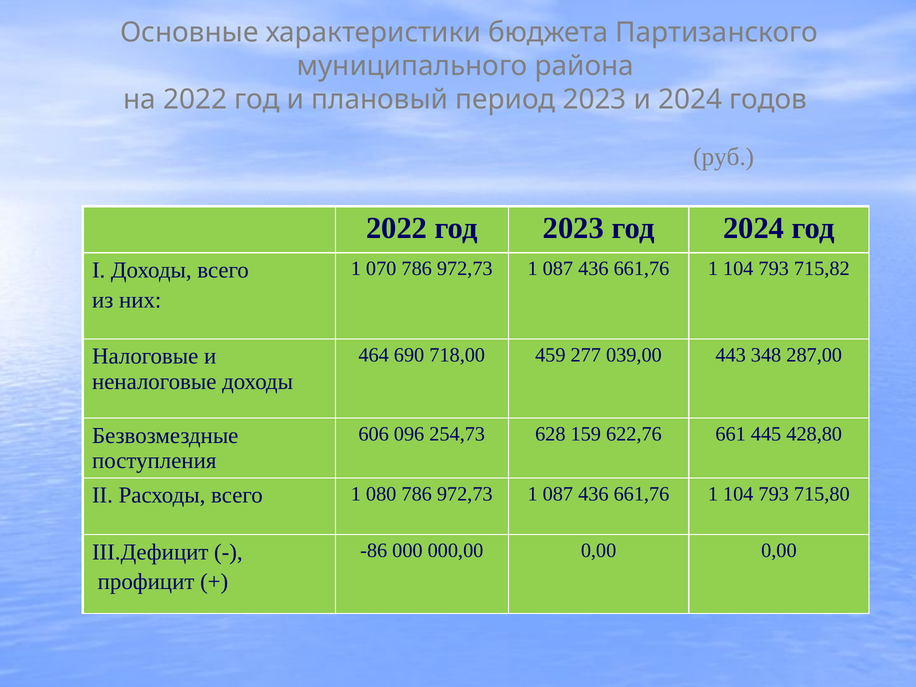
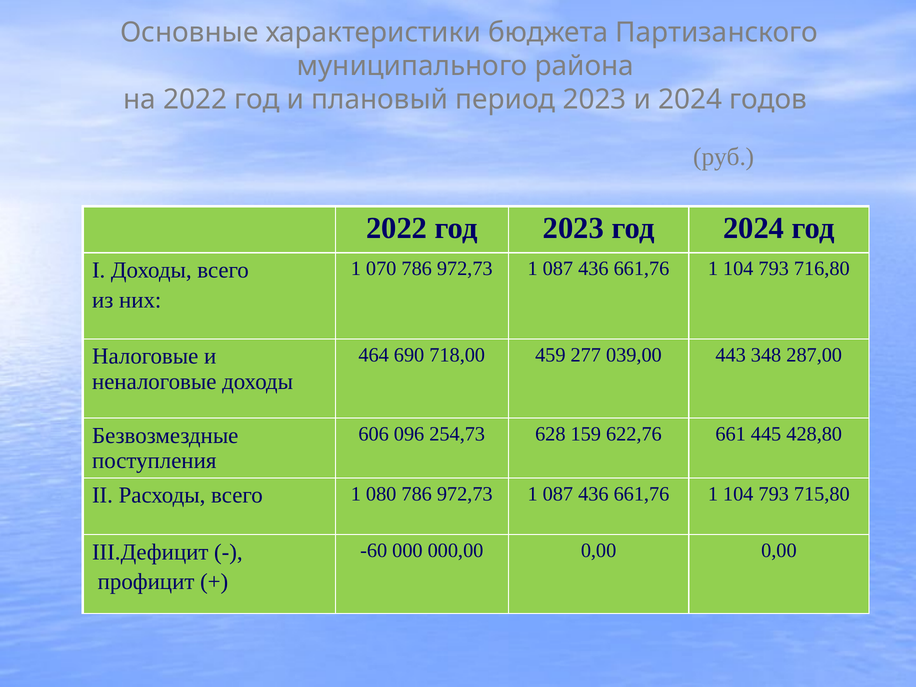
715,82: 715,82 -> 716,80
-86: -86 -> -60
